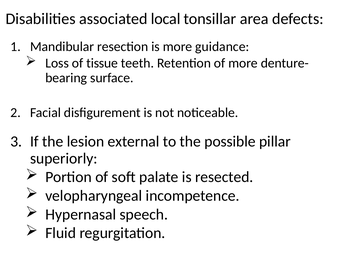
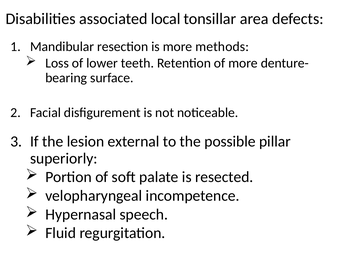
guidance: guidance -> methods
tissue: tissue -> lower
